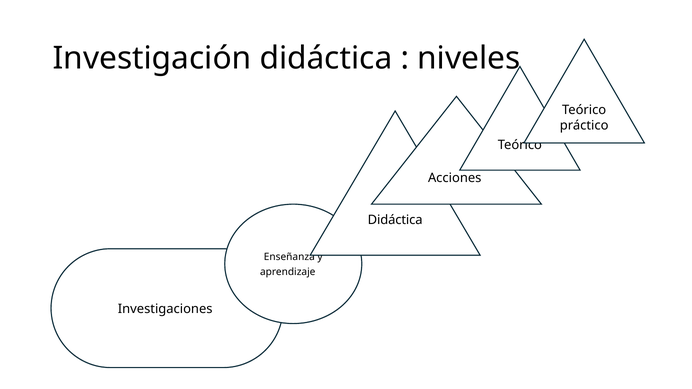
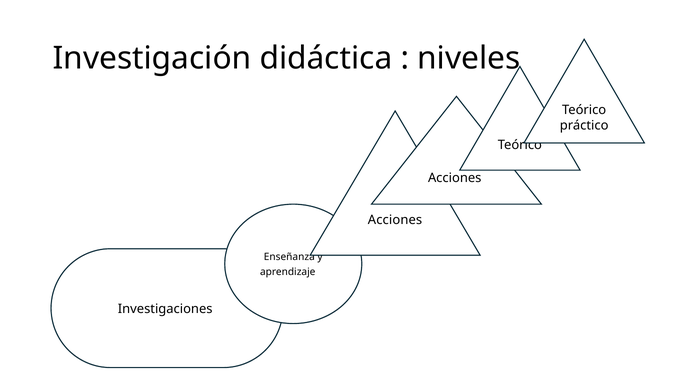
Didáctica at (395, 220): Didáctica -> Acciones
